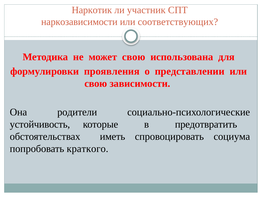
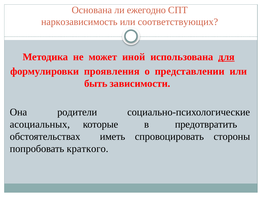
Наркотик: Наркотик -> Основана
участник: участник -> ежегодно
наркозависимости: наркозависимости -> наркозависимость
может свою: свою -> иной
для underline: none -> present
свою at (96, 83): свою -> быть
устойчивость: устойчивость -> асоциальных
социума: социума -> стороны
